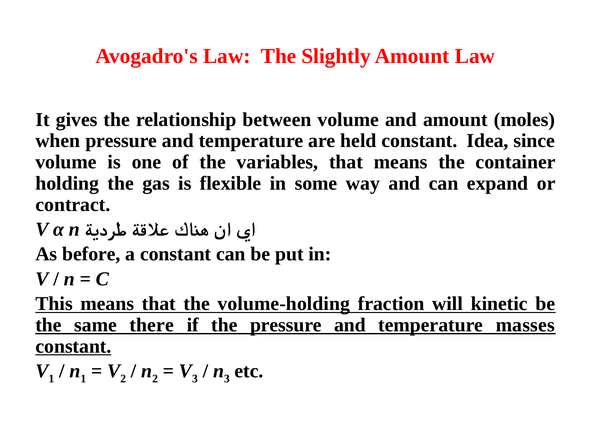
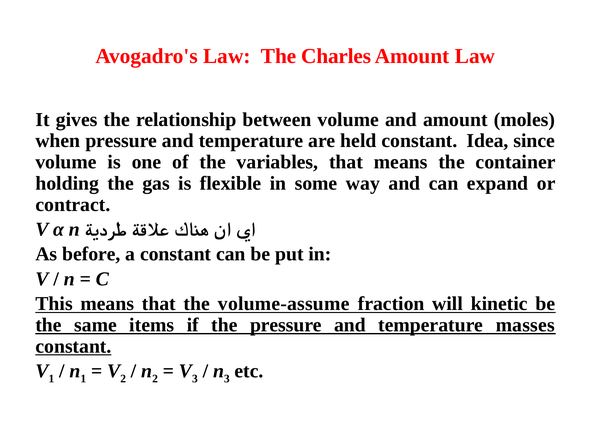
Slightly: Slightly -> Charles
volume-holding: volume-holding -> volume-assume
there: there -> items
